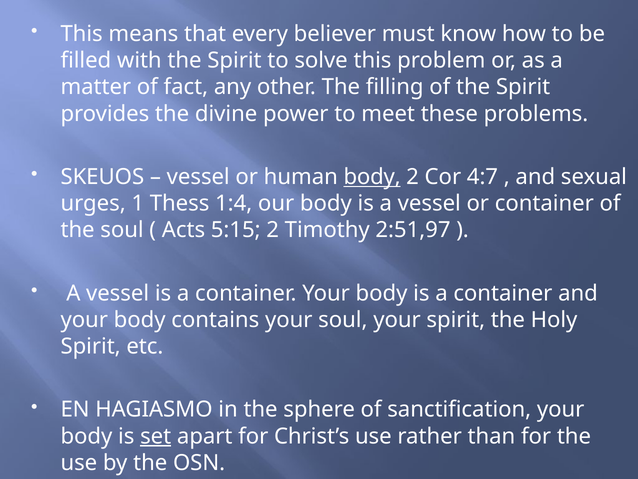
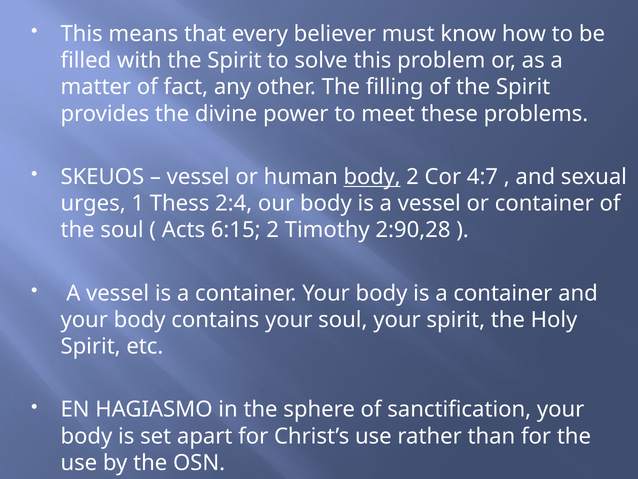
1:4: 1:4 -> 2:4
5:15: 5:15 -> 6:15
2:51,97: 2:51,97 -> 2:90,28
set underline: present -> none
